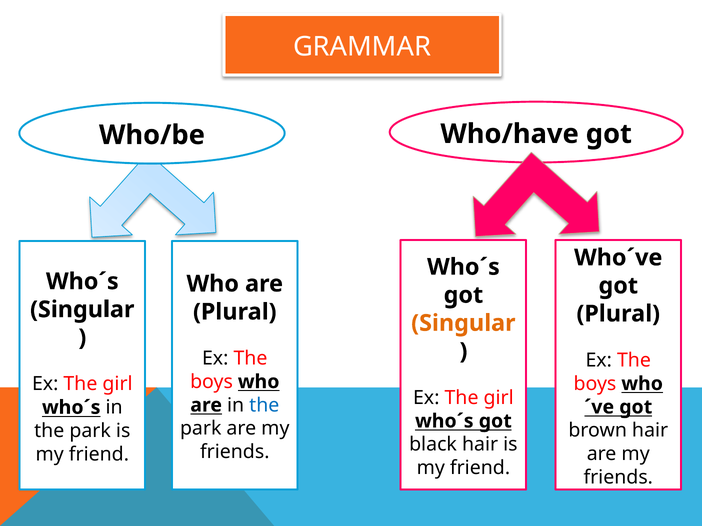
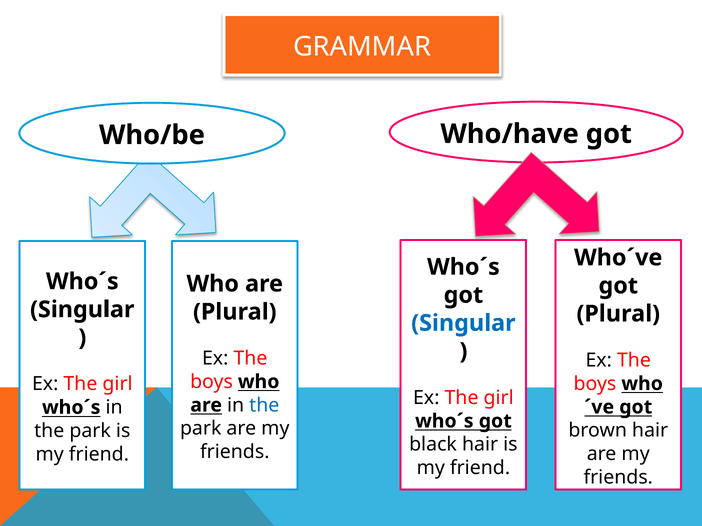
Singular at (463, 323) colour: orange -> blue
